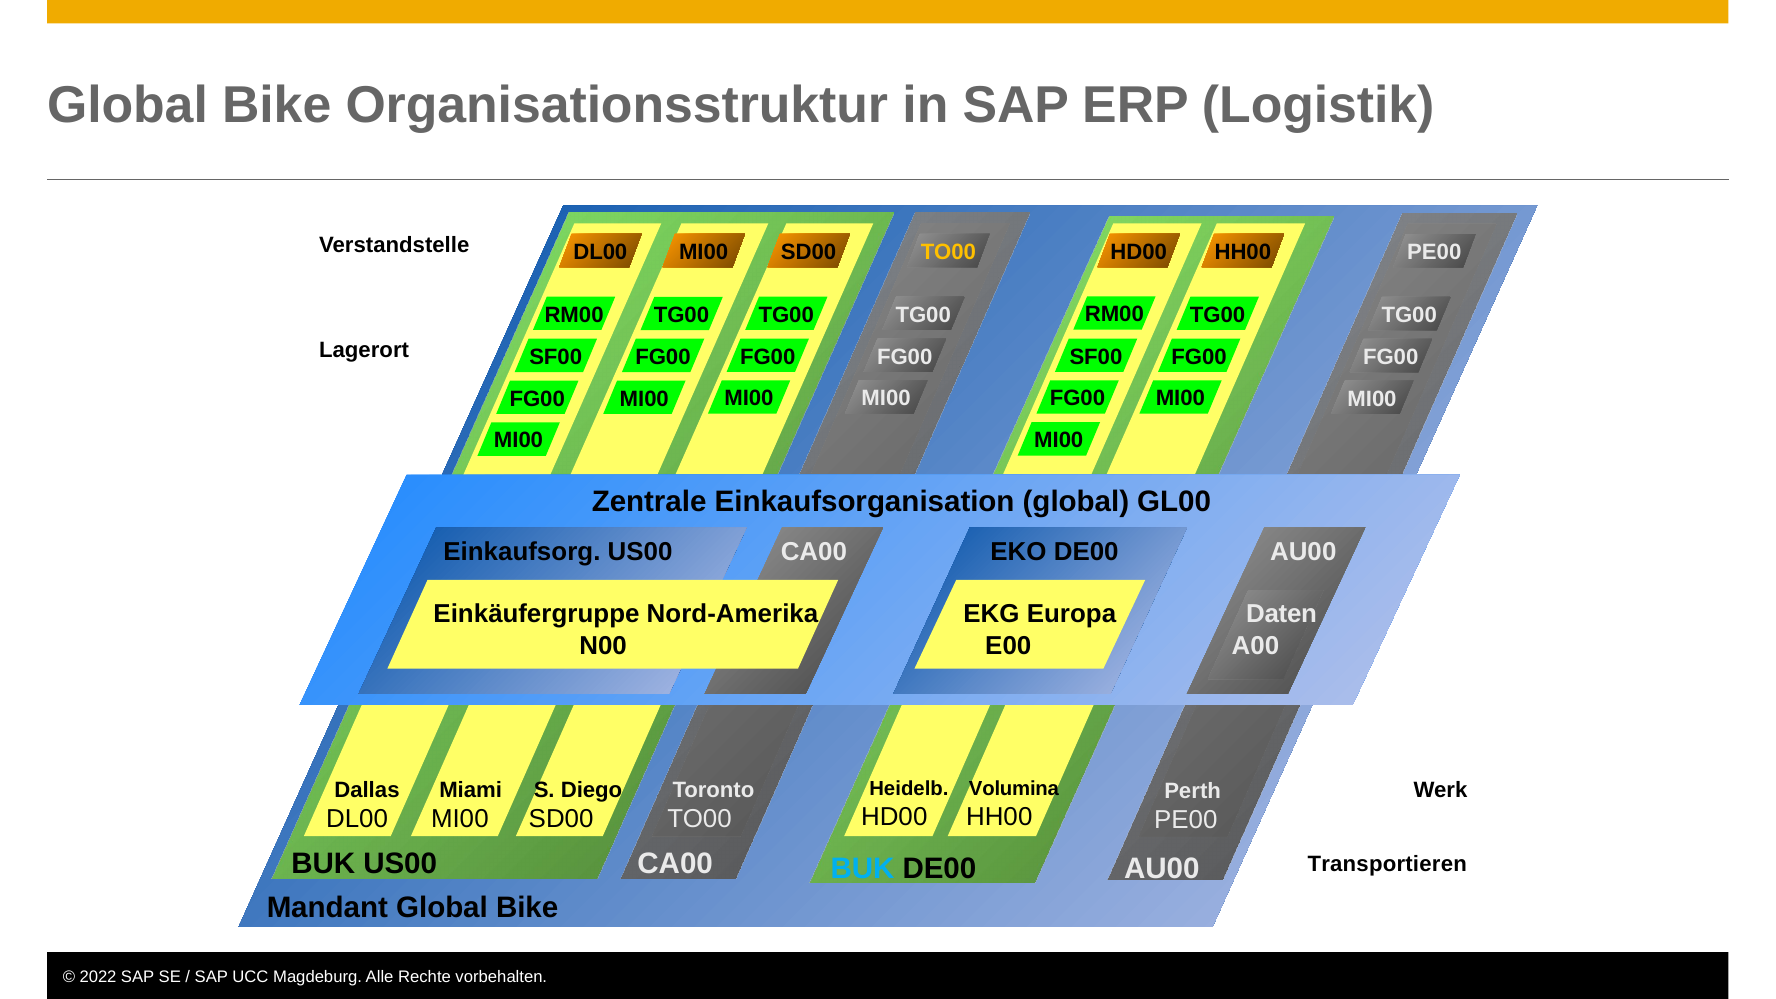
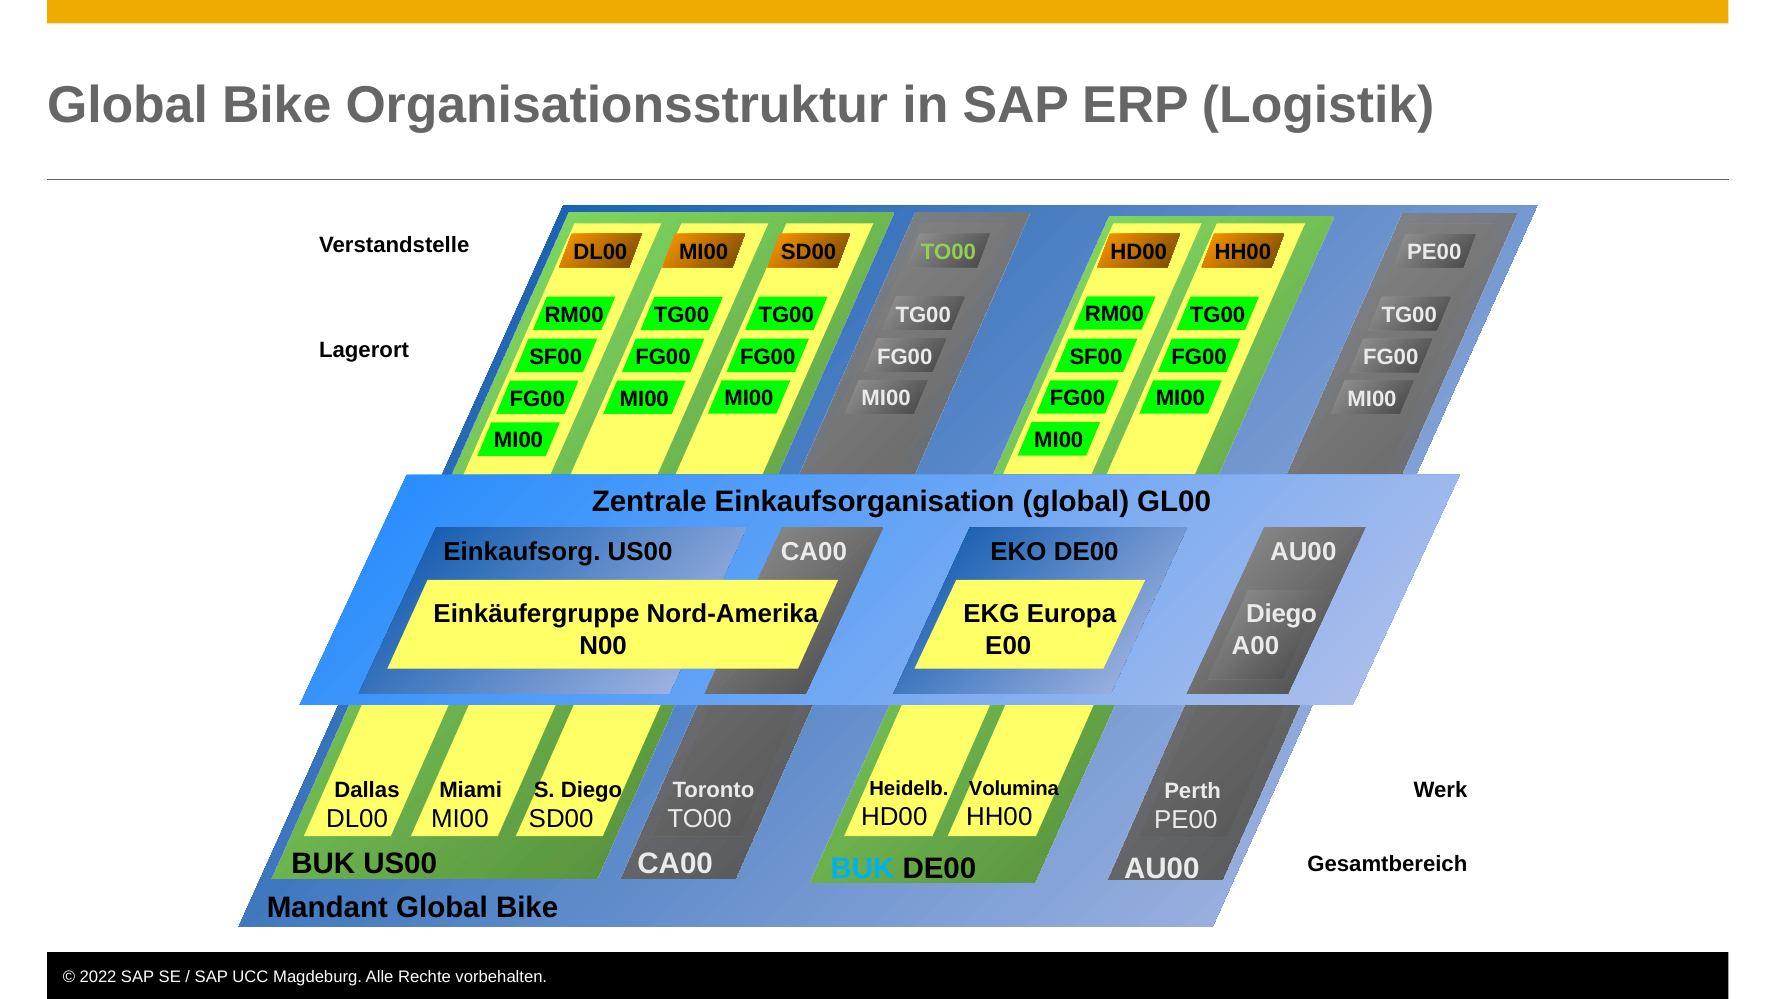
TO00 at (948, 252) colour: yellow -> light green
Daten at (1282, 614): Daten -> Diego
Transportieren: Transportieren -> Gesamtbereich
